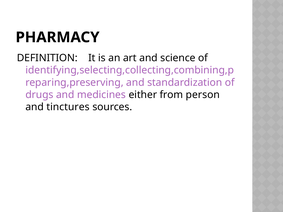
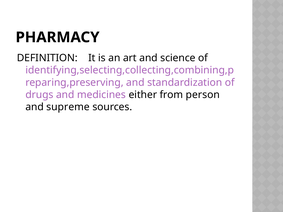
tinctures: tinctures -> supreme
